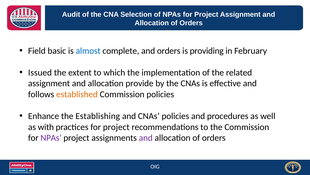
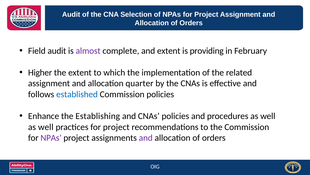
Field basic: basic -> audit
almost colour: blue -> purple
and orders: orders -> extent
Issued: Issued -> Higher
provide: provide -> quarter
established colour: orange -> blue
with at (46, 127): with -> well
